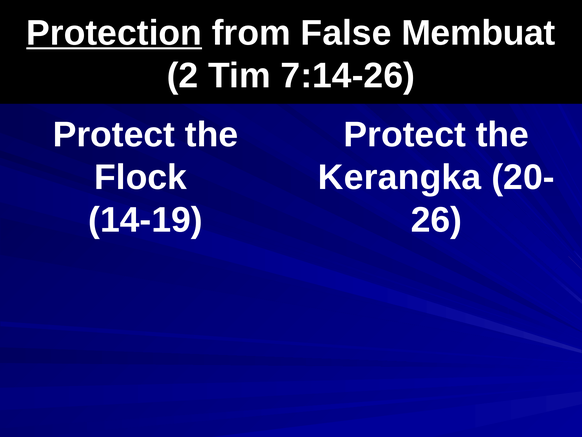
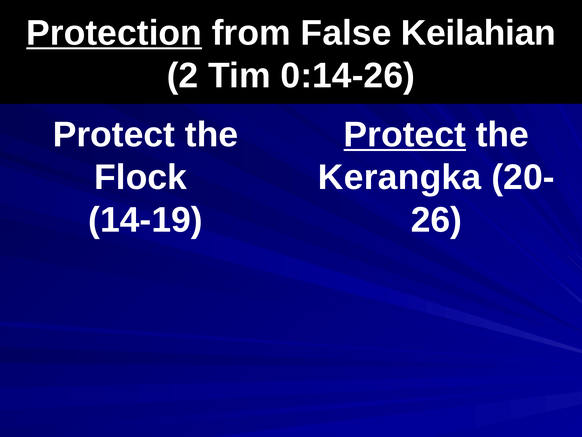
Membuat: Membuat -> Keilahian
7:14-26: 7:14-26 -> 0:14-26
Protect at (405, 135) underline: none -> present
